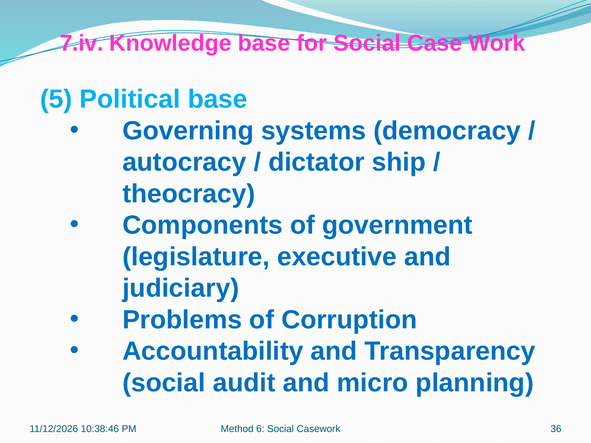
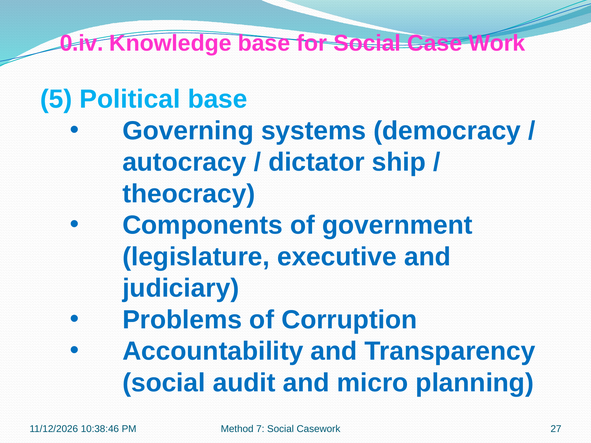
7.iv: 7.iv -> 0.iv
6: 6 -> 7
36: 36 -> 27
